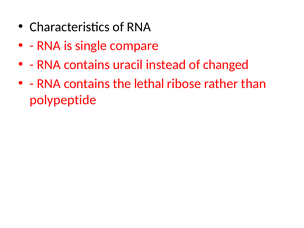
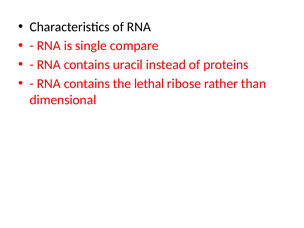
changed: changed -> proteins
polypeptide: polypeptide -> dimensional
